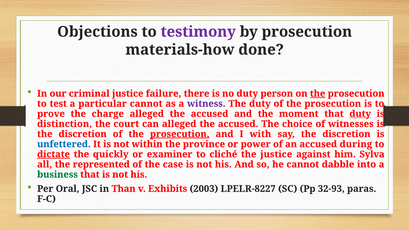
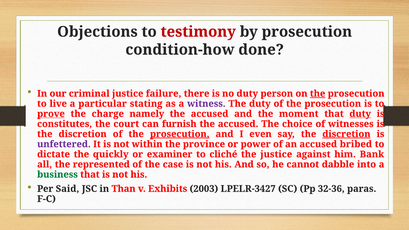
testimony colour: purple -> red
materials-how: materials-how -> condition-how
test: test -> live
particular cannot: cannot -> stating
prove underline: none -> present
charge alleged: alleged -> namely
distinction: distinction -> constitutes
can alleged: alleged -> furnish
with: with -> even
discretion at (346, 134) underline: none -> present
unfettered colour: blue -> purple
during: during -> bribed
dictate underline: present -> none
Sylva: Sylva -> Bank
Oral: Oral -> Said
LPELR-8227: LPELR-8227 -> LPELR-3427
32-93: 32-93 -> 32-36
